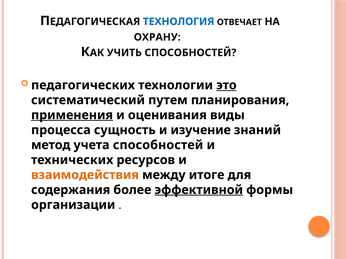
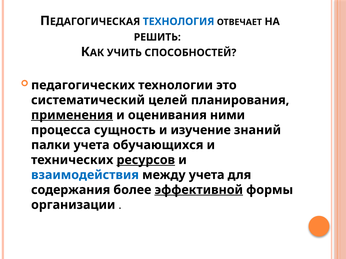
ОХРАНУ: ОХРАНУ -> РЕШИТЬ
это underline: present -> none
путем: путем -> целей
виды: виды -> ними
метод: метод -> палки
учета способностей: способностей -> обучающихся
ресурсов underline: none -> present
взаимодействия colour: orange -> blue
между итоге: итоге -> учета
